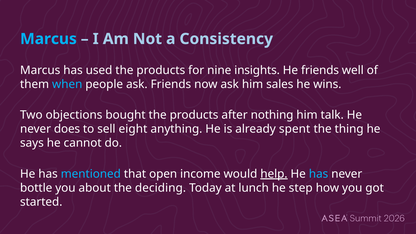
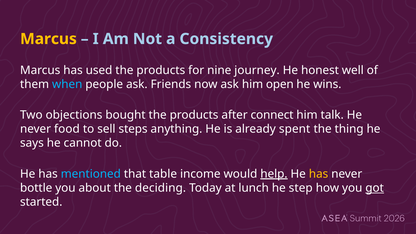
Marcus at (48, 39) colour: light blue -> yellow
insights: insights -> journey
He friends: friends -> honest
sales: sales -> open
nothing: nothing -> connect
does: does -> food
eight: eight -> steps
open: open -> table
has at (319, 174) colour: light blue -> yellow
got underline: none -> present
